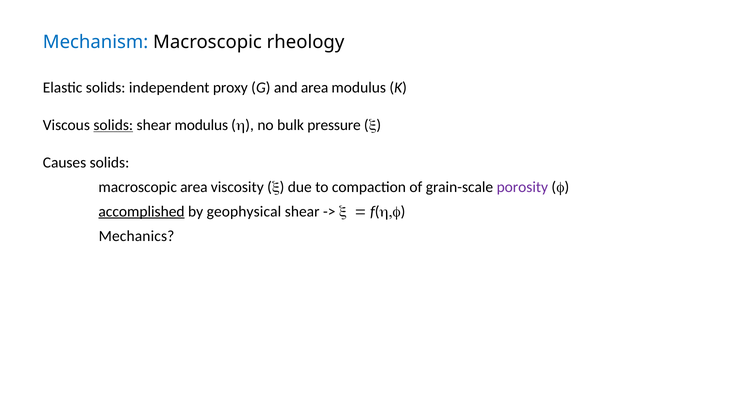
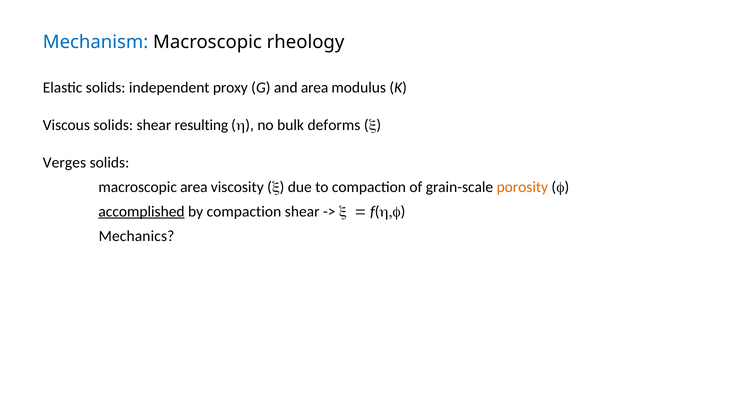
solids at (113, 125) underline: present -> none
shear modulus: modulus -> resulting
pressure: pressure -> deforms
Causes: Causes -> Verges
porosity colour: purple -> orange
by geophysical: geophysical -> compaction
